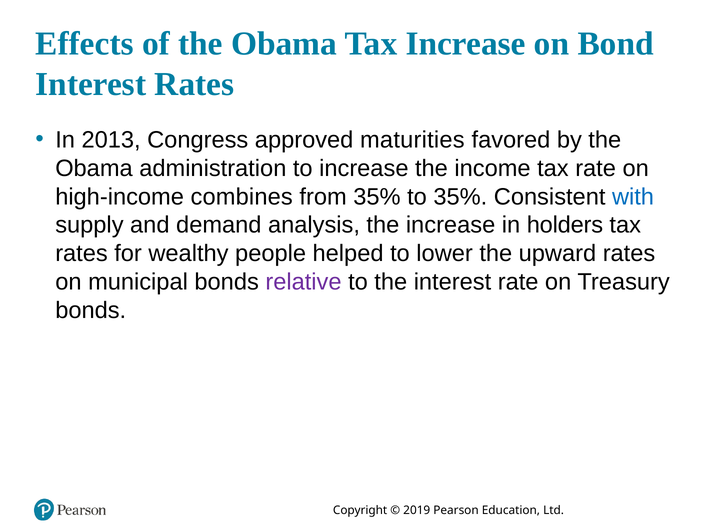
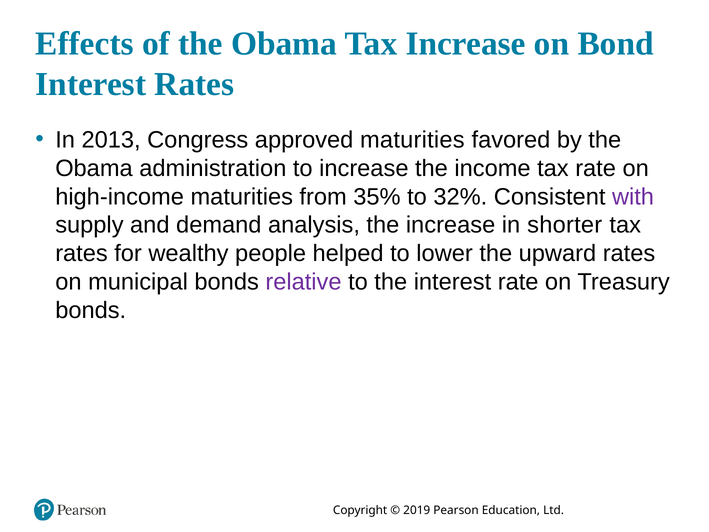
high-income combines: combines -> maturities
to 35%: 35% -> 32%
with colour: blue -> purple
holders: holders -> shorter
